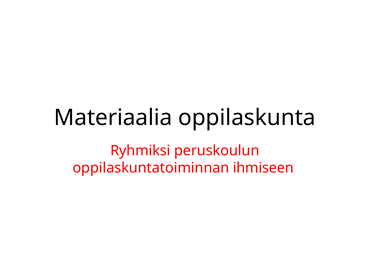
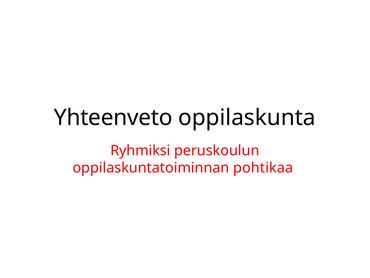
Materiaalia: Materiaalia -> Yhteenveto
ihmiseen: ihmiseen -> pohtikaa
